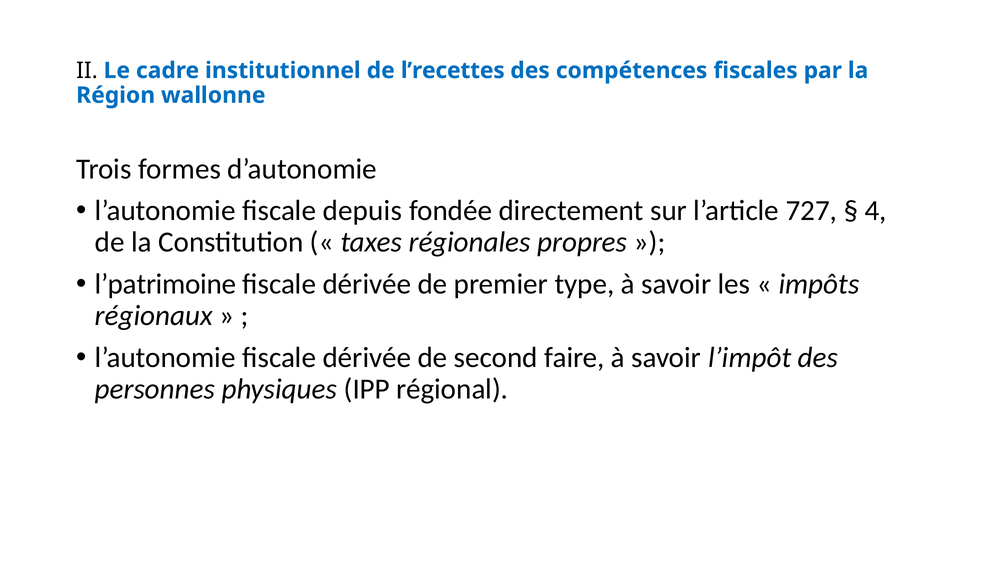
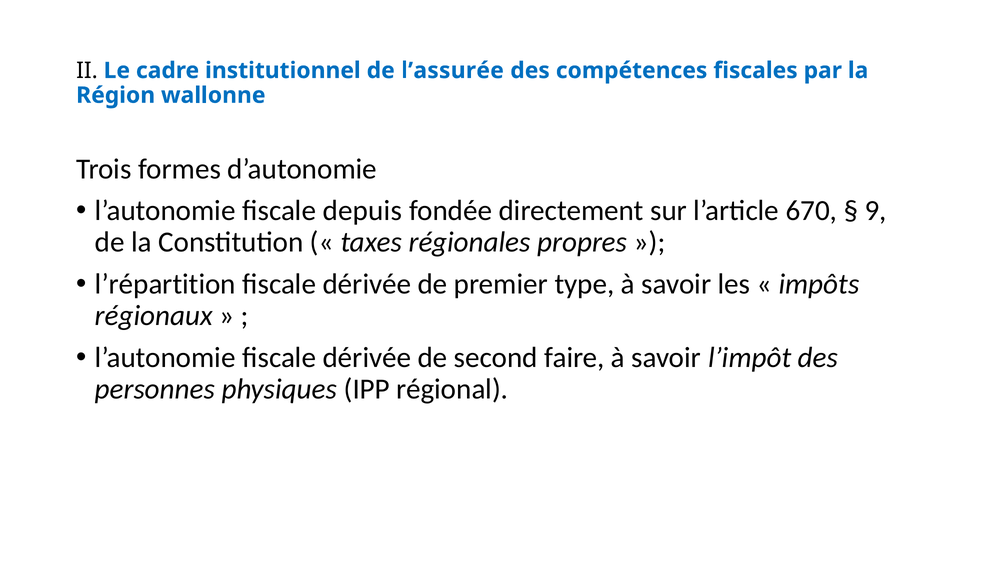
l’recettes: l’recettes -> l’assurée
727: 727 -> 670
4: 4 -> 9
l’patrimoine: l’patrimoine -> l’répartition
